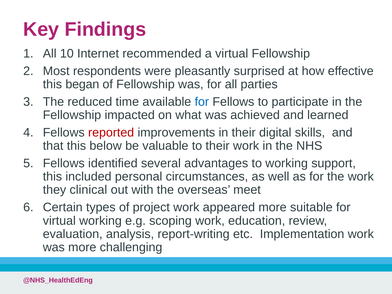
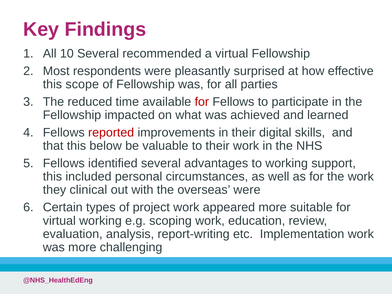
10 Internet: Internet -> Several
began: began -> scope
for at (202, 102) colour: blue -> red
overseas meet: meet -> were
